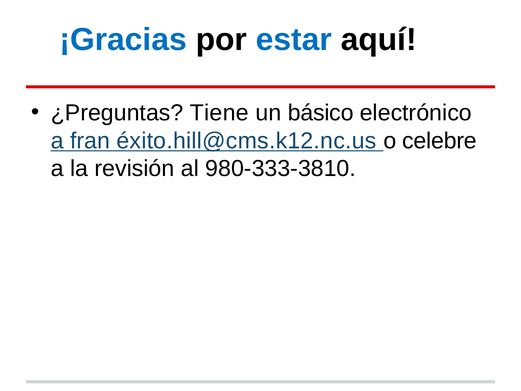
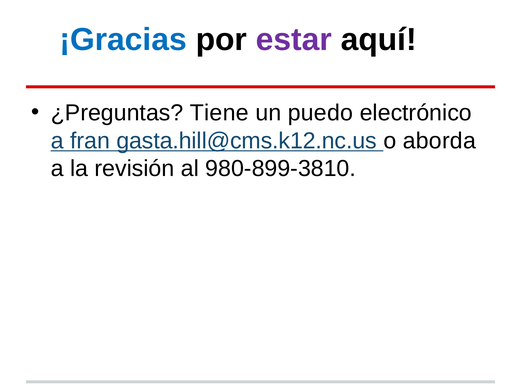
estar colour: blue -> purple
básico: básico -> puedo
éxito.hill@cms.k12.nc.us: éxito.hill@cms.k12.nc.us -> gasta.hill@cms.k12.nc.us
celebre: celebre -> aborda
980-333-3810: 980-333-3810 -> 980-899-3810
